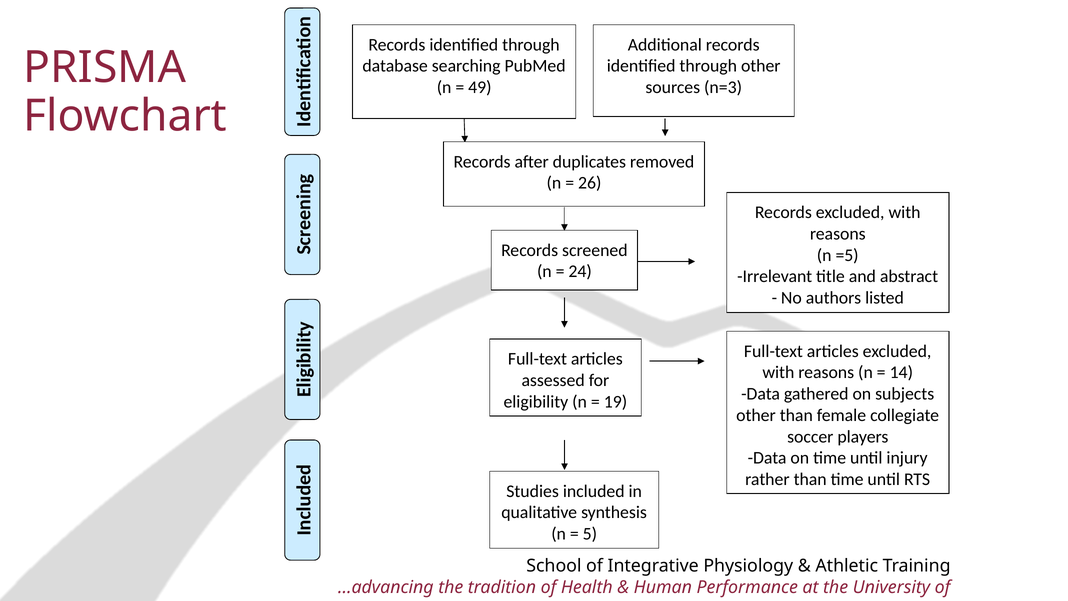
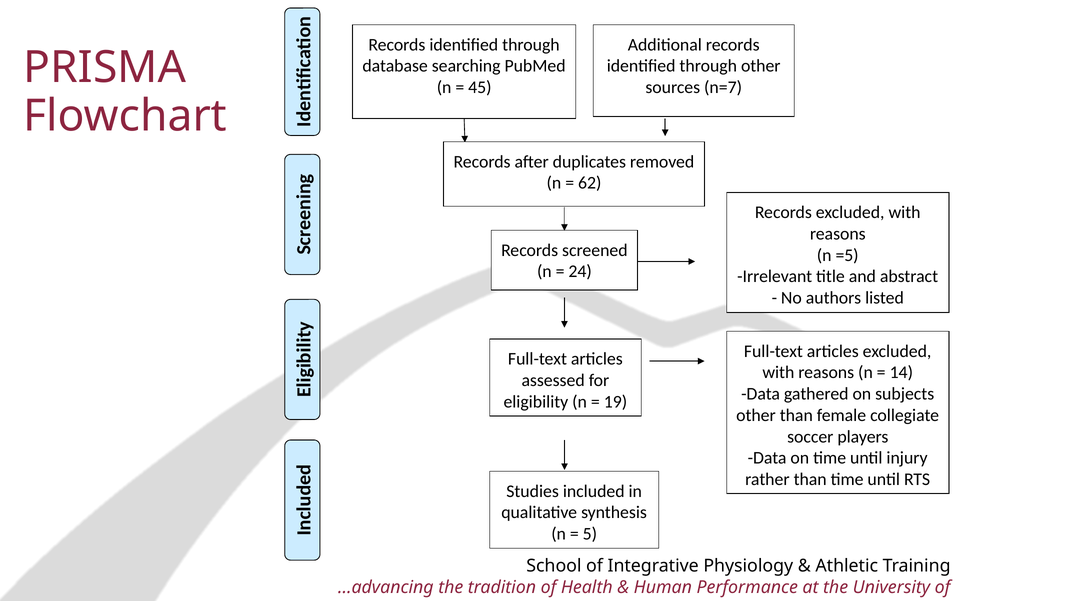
49: 49 -> 45
n=3: n=3 -> n=7
26: 26 -> 62
